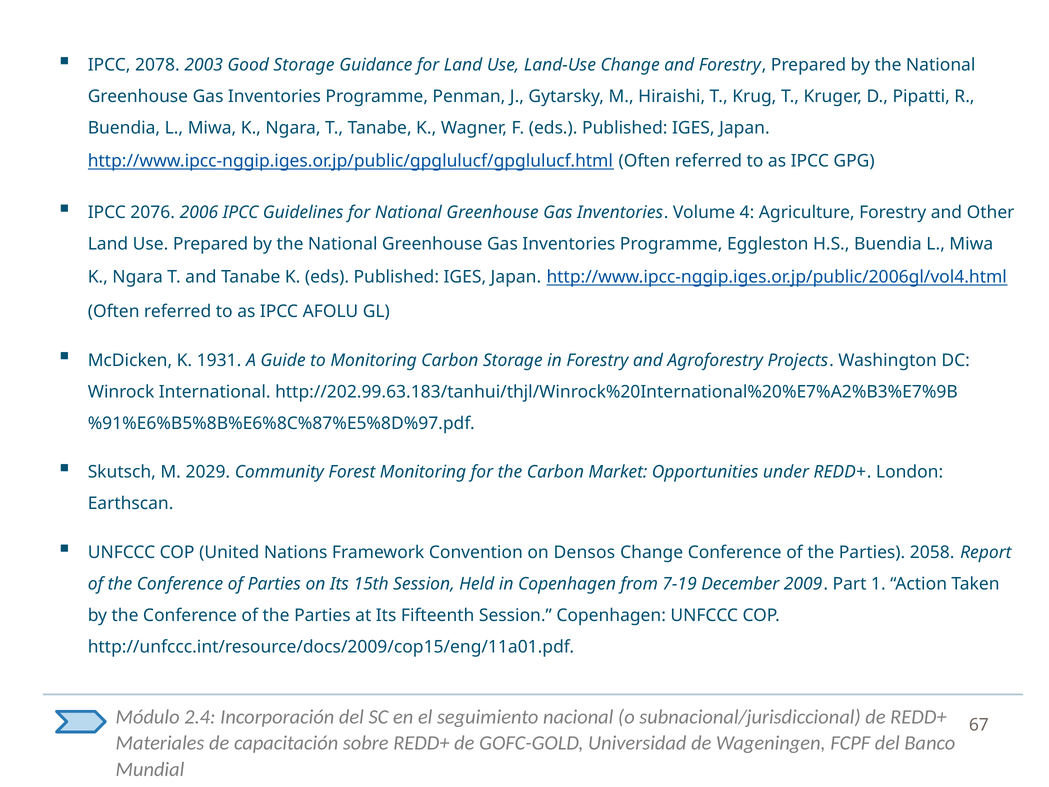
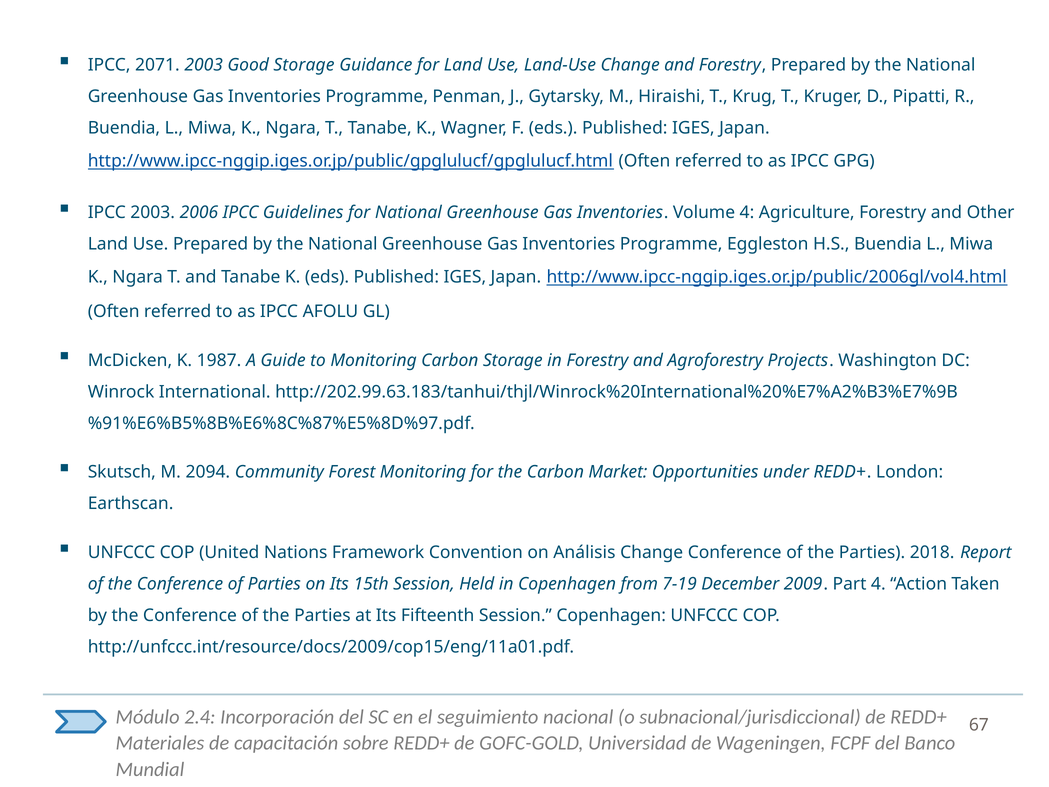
2078: 2078 -> 2071
IPCC 2076: 2076 -> 2003
1931: 1931 -> 1987
2029: 2029 -> 2094
Densos: Densos -> Análisis
2058: 2058 -> 2018
Part 1: 1 -> 4
